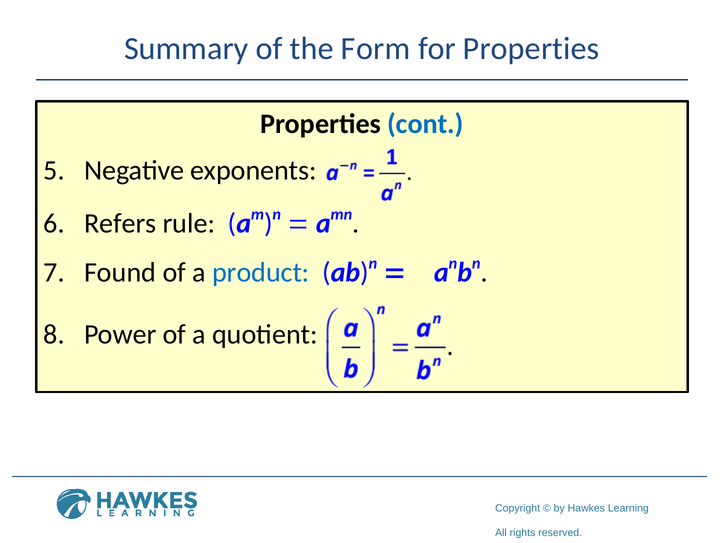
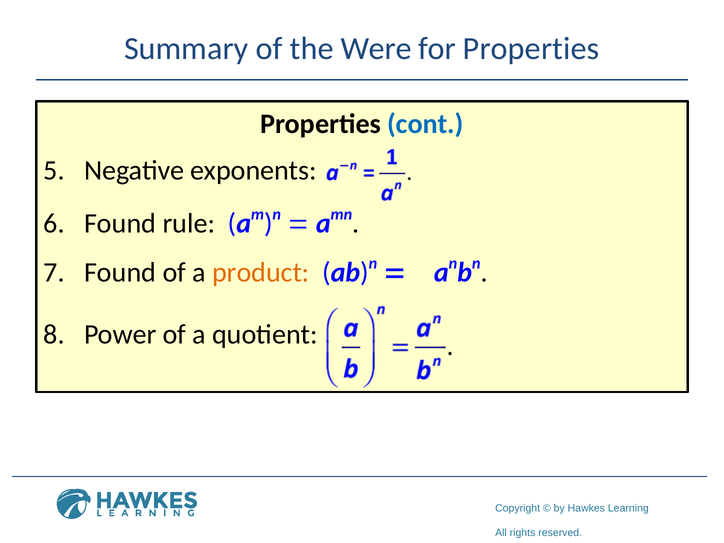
Form: Form -> Were
Refers at (120, 223): Refers -> Found
product colour: blue -> orange
